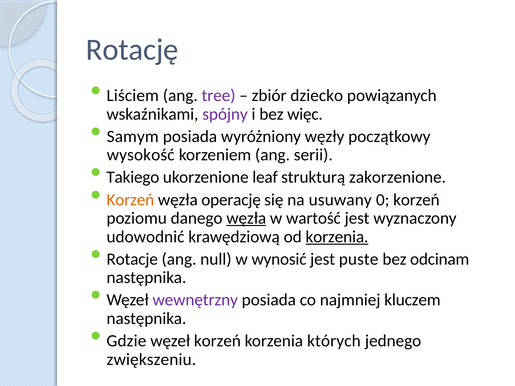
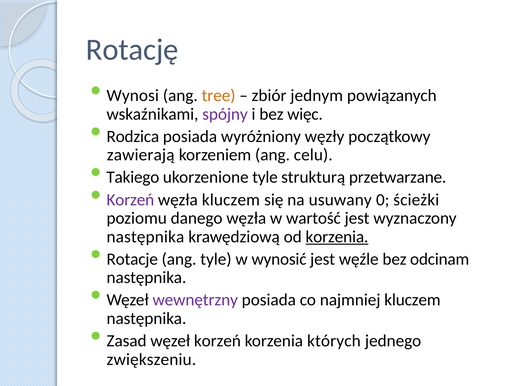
Liściem: Liściem -> Wynosi
tree colour: purple -> orange
dziecko: dziecko -> jednym
Samym: Samym -> Rodzica
wysokość: wysokość -> zawierają
serii: serii -> celu
ukorzenione leaf: leaf -> tyle
zakorzenione: zakorzenione -> przetwarzane
Korzeń at (130, 200) colour: orange -> purple
węzła operację: operację -> kluczem
0 korzeń: korzeń -> ścieżki
węzła at (246, 218) underline: present -> none
udowodnić at (145, 237): udowodnić -> następnika
ang null: null -> tyle
puste: puste -> węźle
Gdzie: Gdzie -> Zasad
